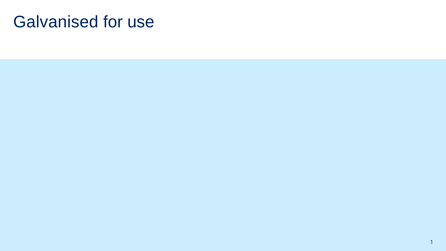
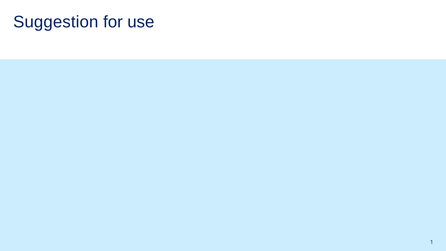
Galvanised: Galvanised -> Suggestion
